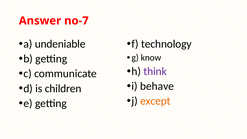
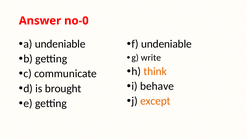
no-7: no-7 -> no-0
f technology: technology -> undeniable
know: know -> write
think colour: purple -> orange
children: children -> brought
